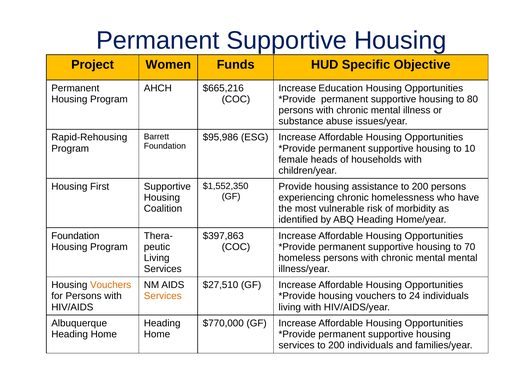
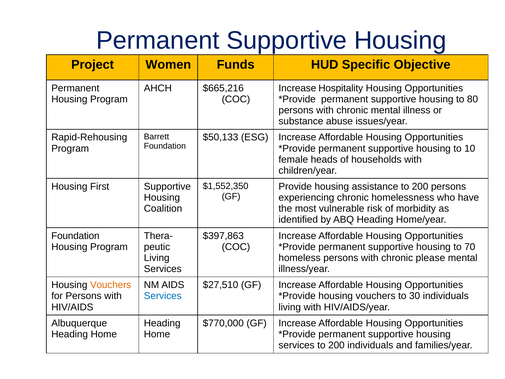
Education: Education -> Hospitality
$95,986: $95,986 -> $50,133
mental at (430, 258): mental -> please
Services at (163, 296) colour: orange -> blue
24: 24 -> 30
